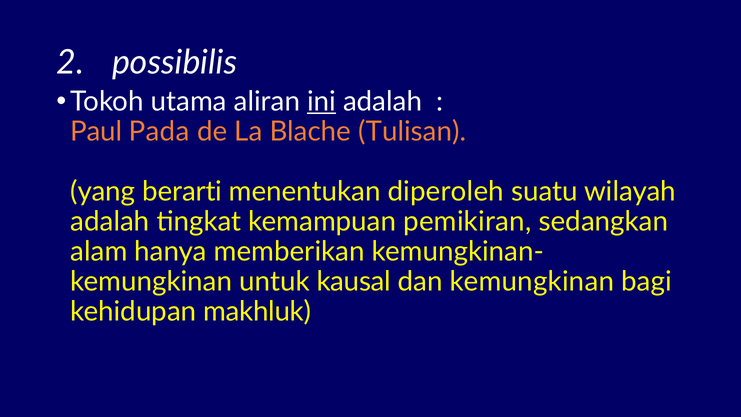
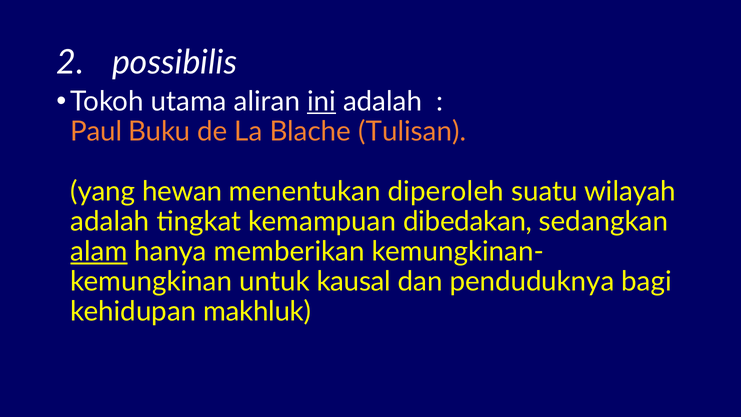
Pada: Pada -> Buku
berarti: berarti -> hewan
pemikiran: pemikiran -> dibedakan
alam underline: none -> present
dan kemungkinan: kemungkinan -> penduduknya
